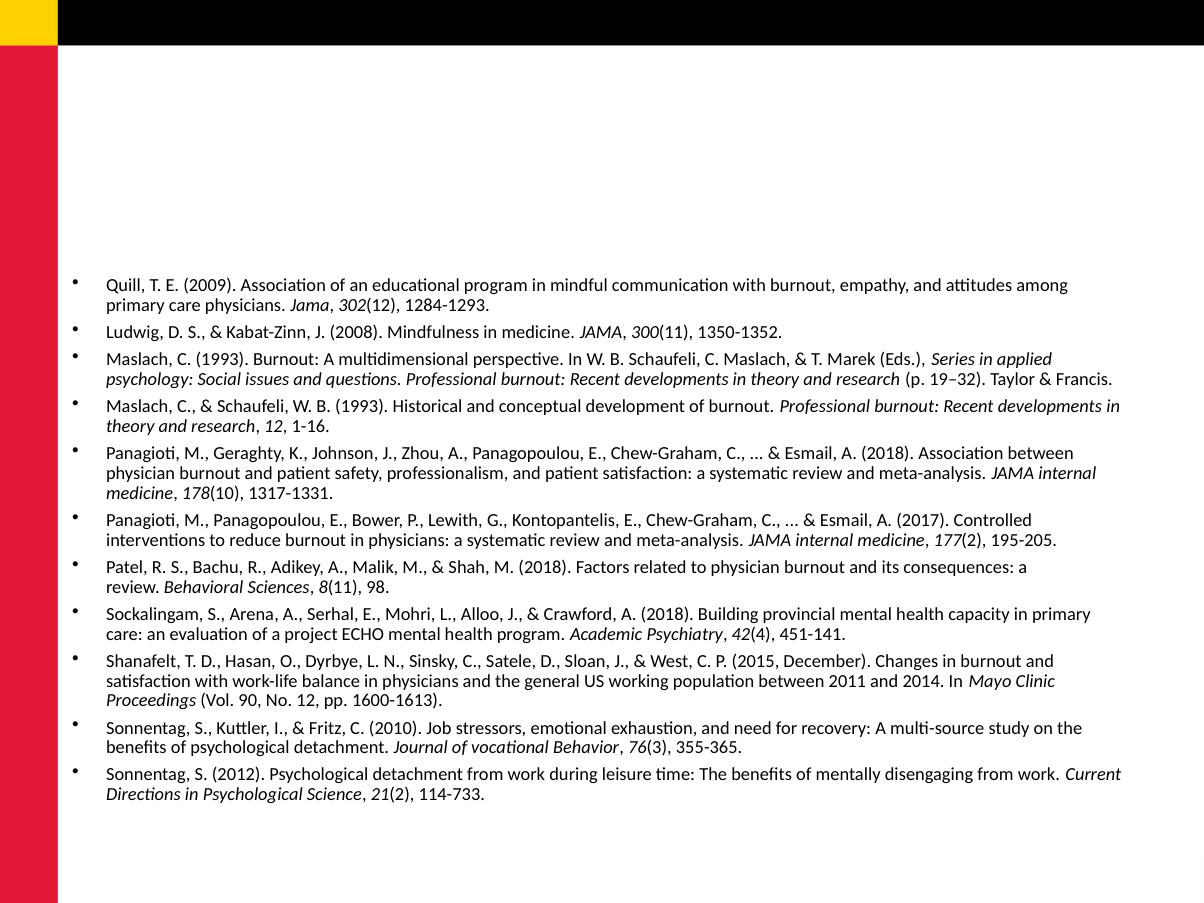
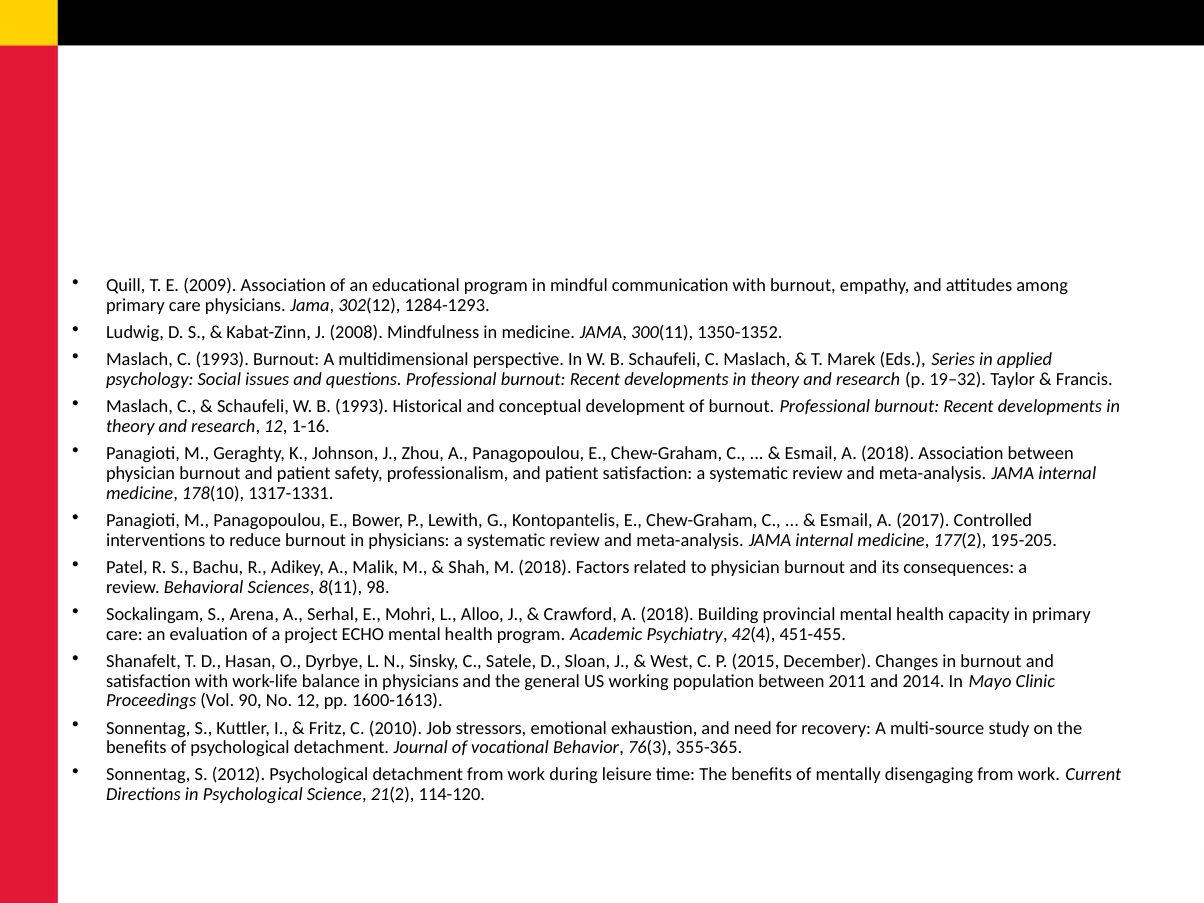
451-141: 451-141 -> 451-455
114-733: 114-733 -> 114-120
